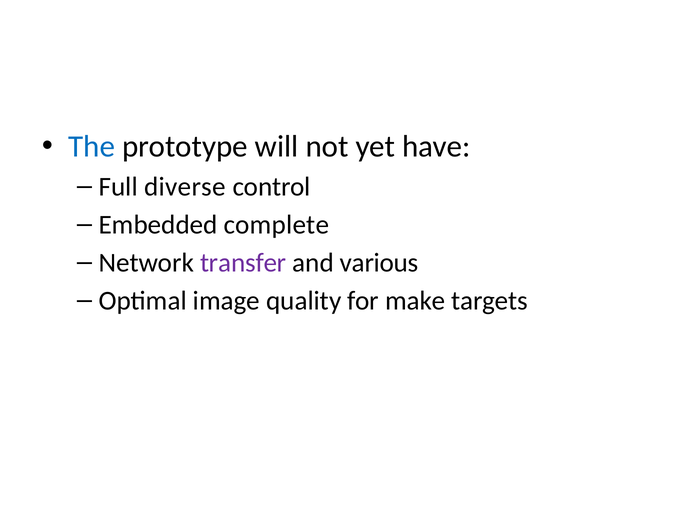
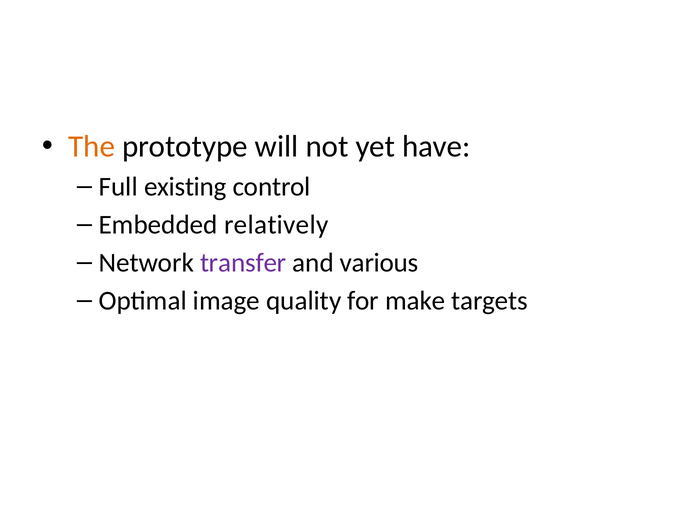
The colour: blue -> orange
diverse: diverse -> existing
complete: complete -> relatively
